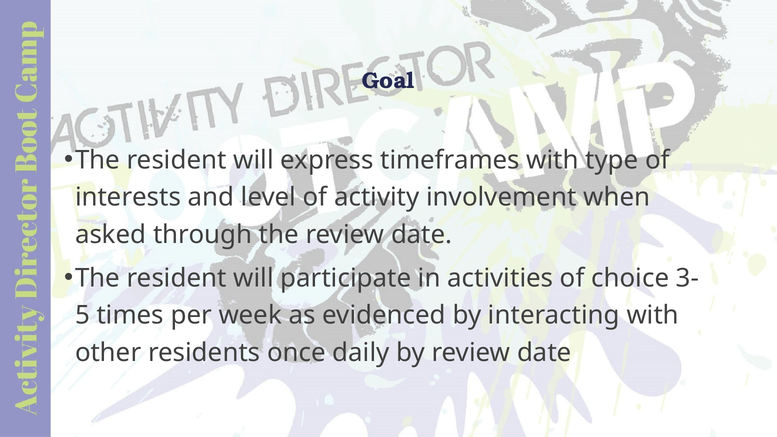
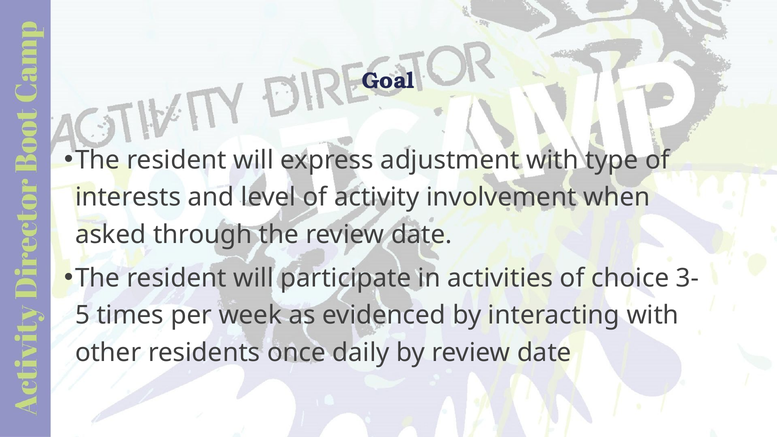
timeframes: timeframes -> adjustment
